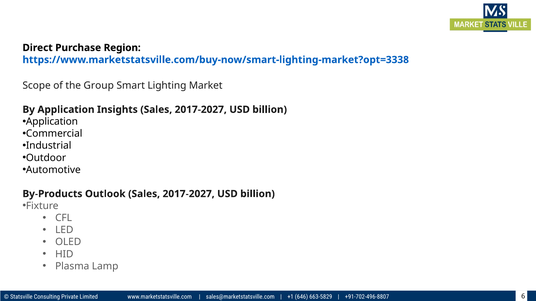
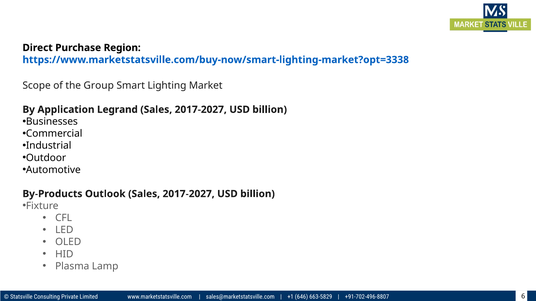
Insights: Insights -> Legrand
Application at (52, 122): Application -> Businesses
